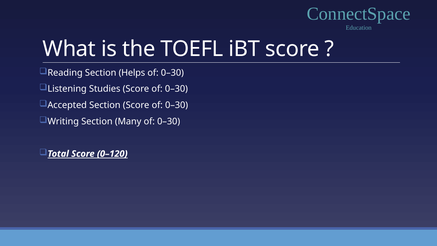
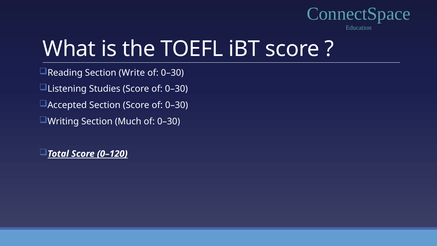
Helps: Helps -> Write
Many: Many -> Much
